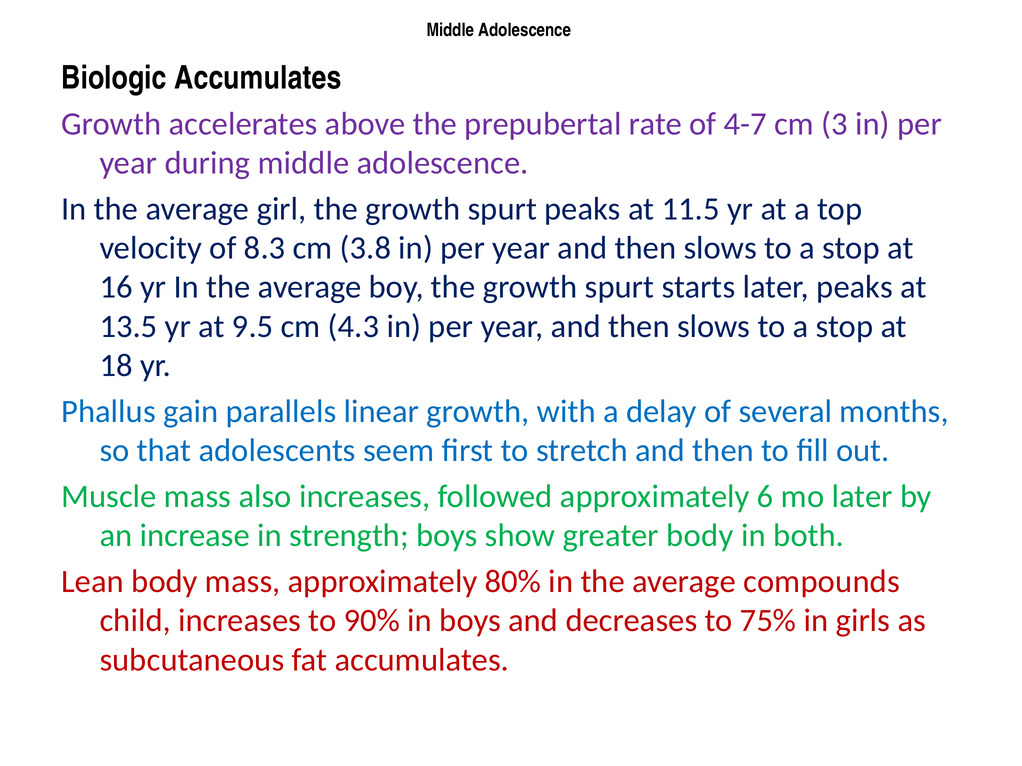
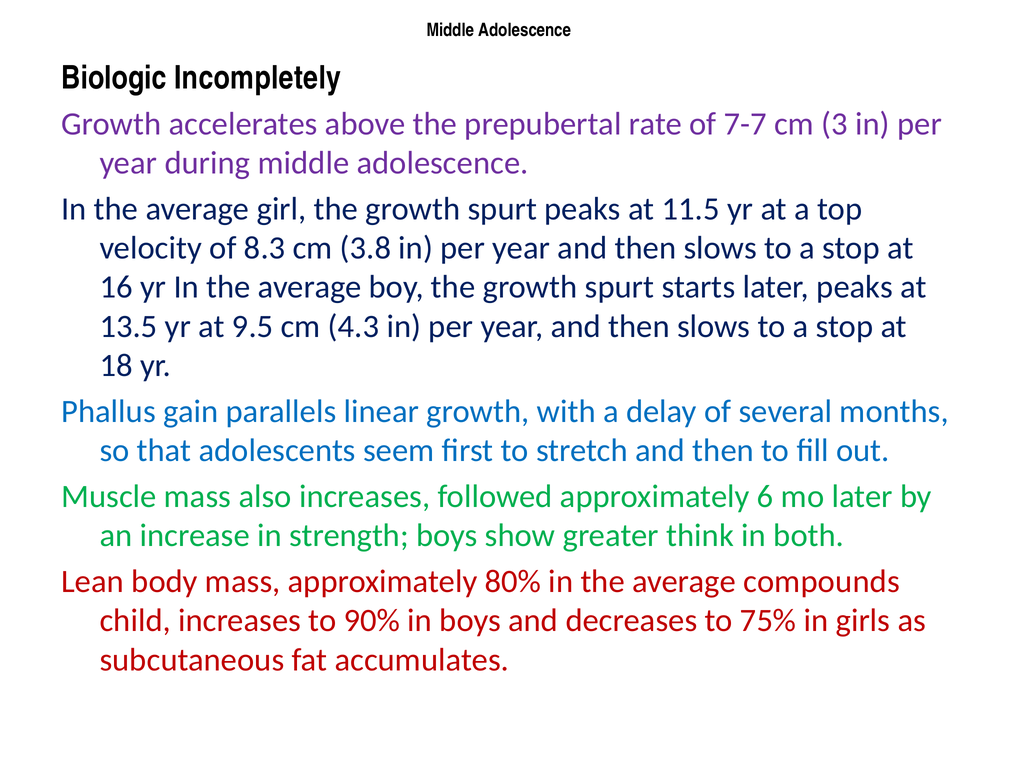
Biologic Accumulates: Accumulates -> Incompletely
4-7: 4-7 -> 7-7
greater body: body -> think
